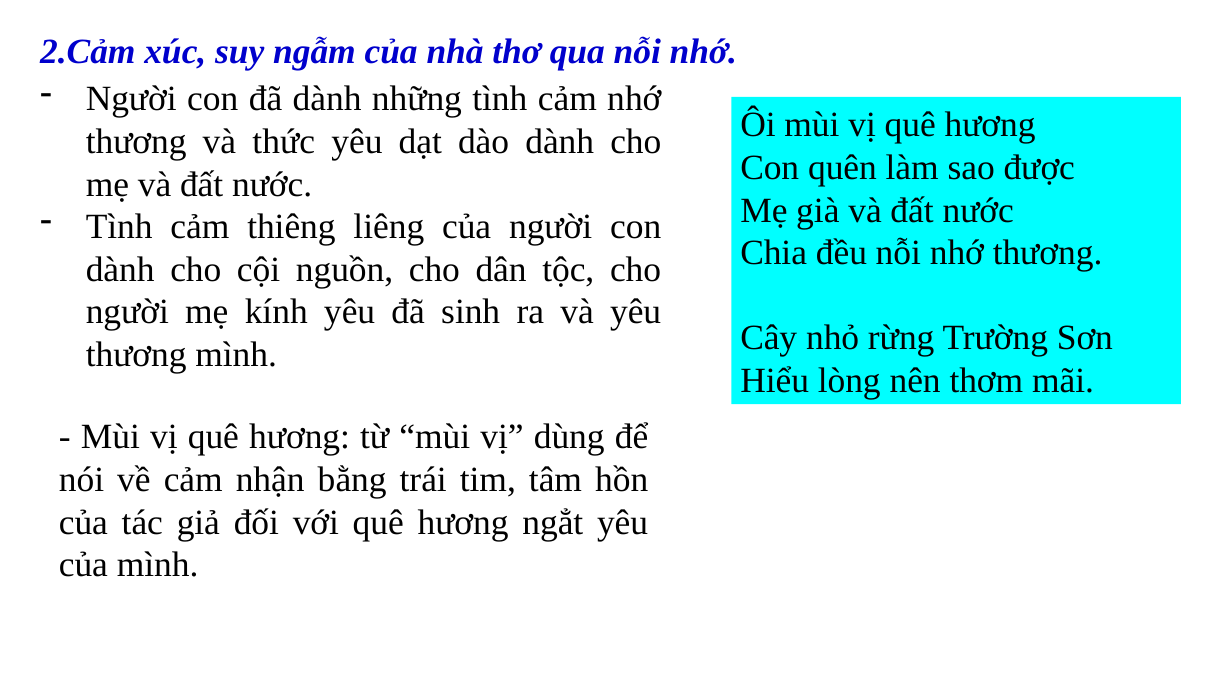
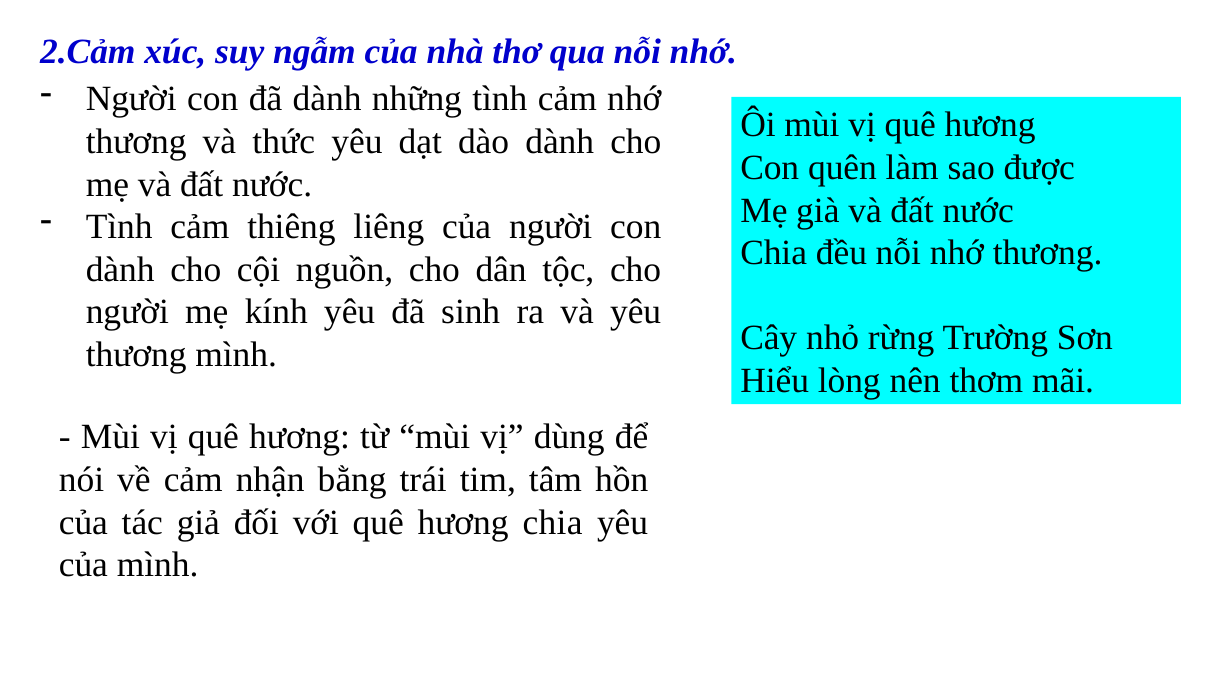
hương ngẳt: ngẳt -> chia
